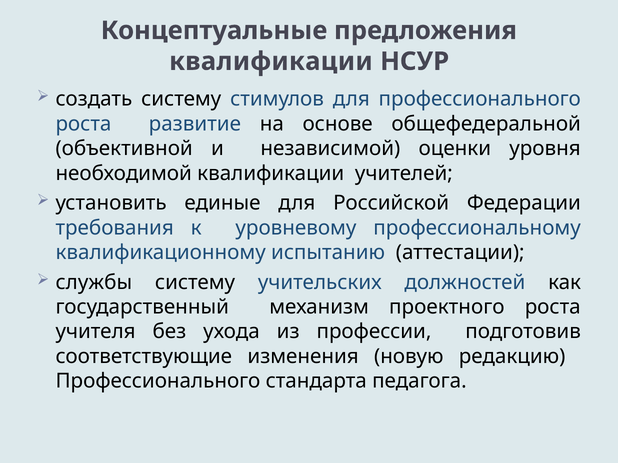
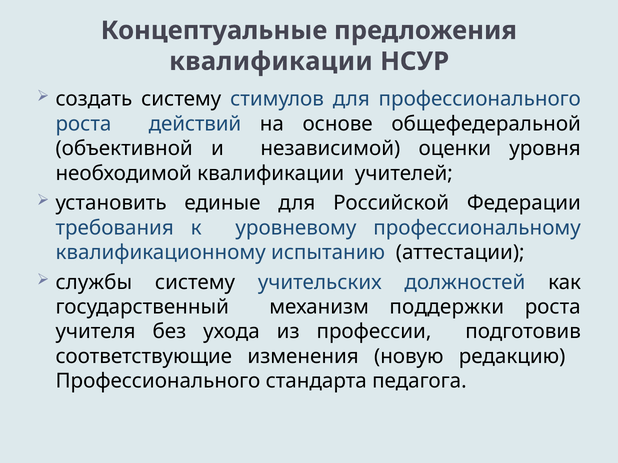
развитие: развитие -> действий
проектного: проектного -> поддержки
